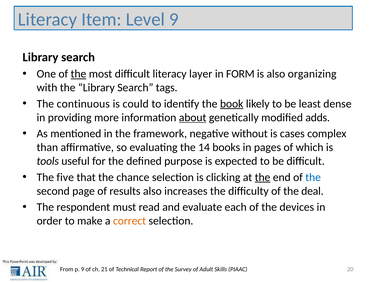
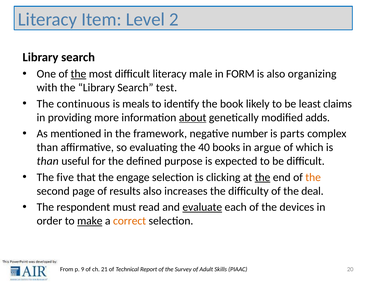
Level 9: 9 -> 2
layer: layer -> male
tags: tags -> test
could: could -> meals
book underline: present -> none
dense: dense -> claims
without: without -> number
cases: cases -> parts
14: 14 -> 40
pages: pages -> argue
tools at (48, 161): tools -> than
chance: chance -> engage
the at (313, 177) colour: blue -> orange
evaluate underline: none -> present
make underline: none -> present
